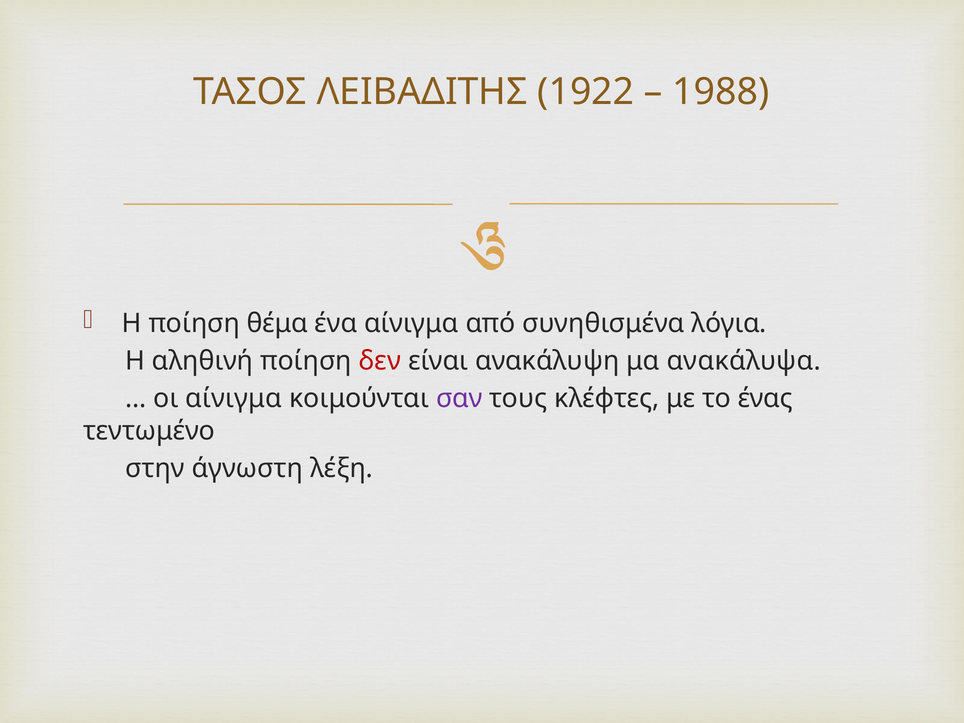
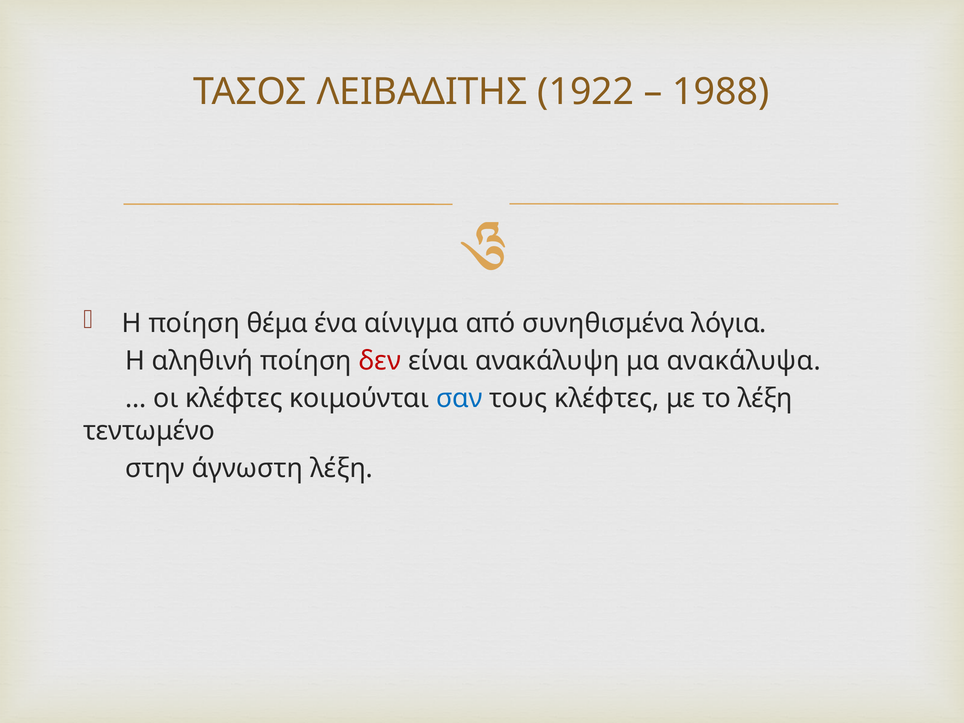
οι αίνιγμα: αίνιγμα -> κλέφτες
σαν colour: purple -> blue
το ένας: ένας -> λέξη
